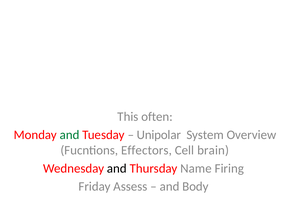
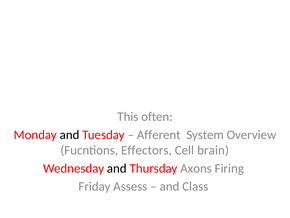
and at (70, 134) colour: green -> black
Unipolar: Unipolar -> Afferent
Name: Name -> Axons
Body: Body -> Class
